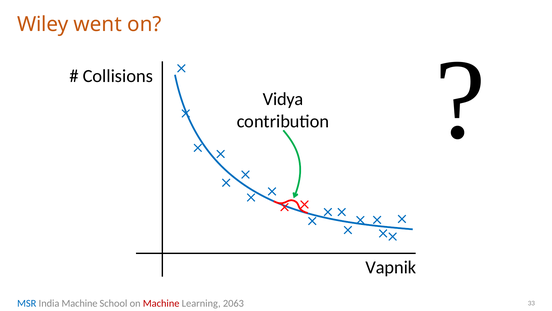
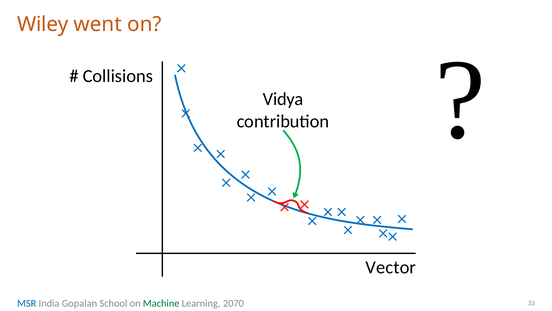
Vapnik: Vapnik -> Vector
India Machine: Machine -> Gopalan
Machine at (161, 303) colour: red -> green
2063: 2063 -> 2070
